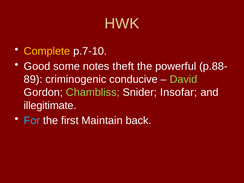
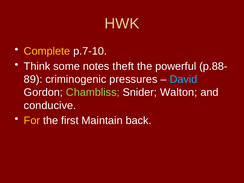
Good: Good -> Think
conducive: conducive -> pressures
David colour: light green -> light blue
Insofar: Insofar -> Walton
illegitimate: illegitimate -> conducive
For colour: light blue -> yellow
